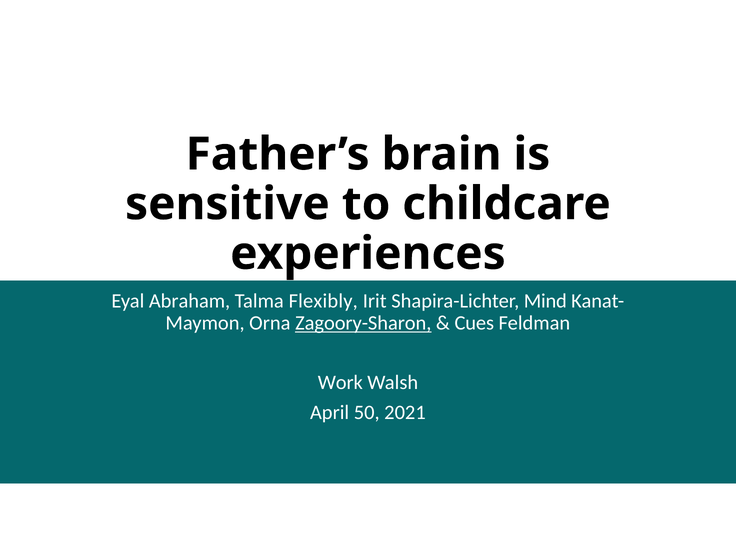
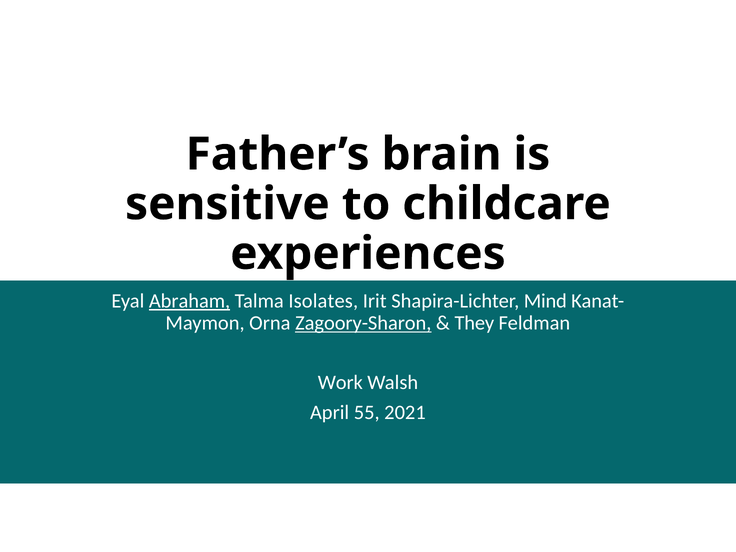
Abraham underline: none -> present
Flexibly: Flexibly -> Isolates
Cues: Cues -> They
50: 50 -> 55
